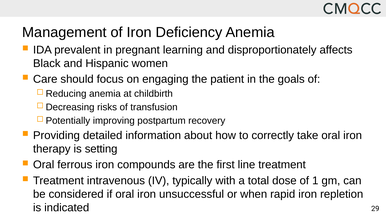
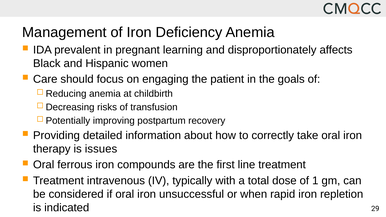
setting: setting -> issues
